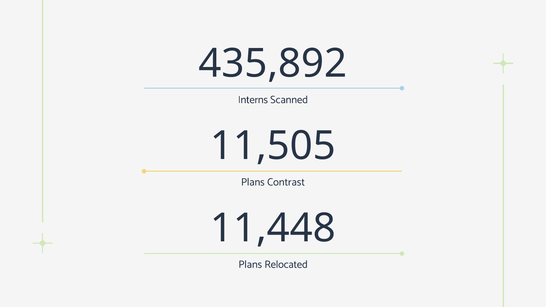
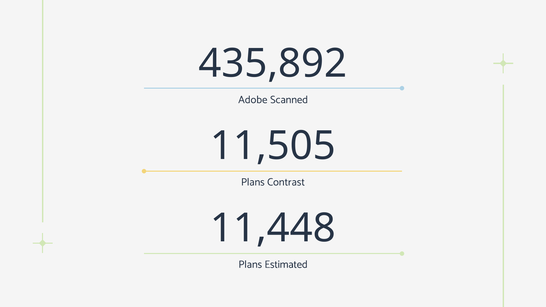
Interns: Interns -> Adobe
Relocated: Relocated -> Estimated
